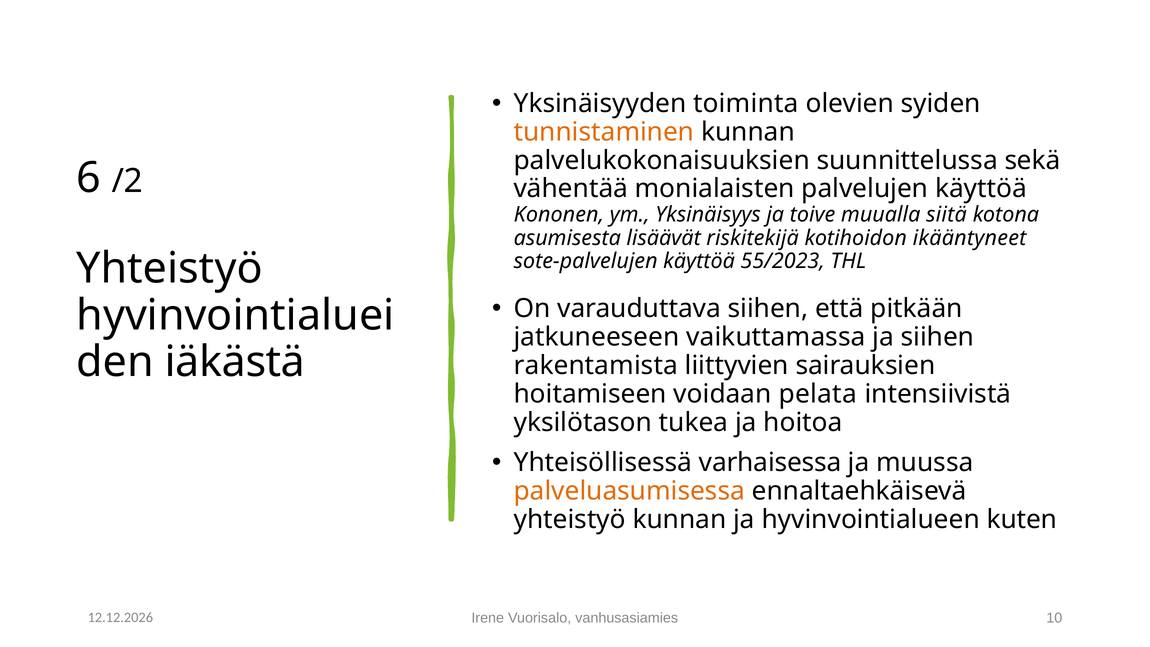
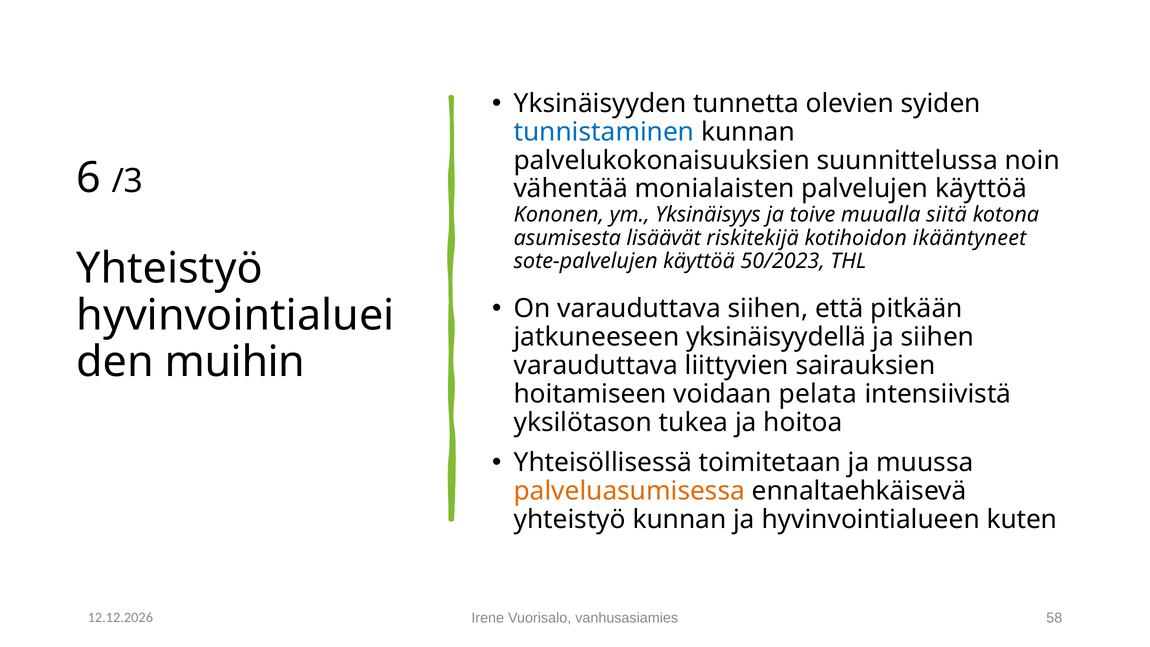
toiminta: toiminta -> tunnetta
tunnistaminen colour: orange -> blue
sekä: sekä -> noin
/2: /2 -> /3
55/2023: 55/2023 -> 50/2023
vaikuttamassa: vaikuttamassa -> yksinäisyydellä
iäkästä: iäkästä -> muihin
rakentamista at (596, 365): rakentamista -> varauduttava
varhaisessa: varhaisessa -> toimitetaan
10: 10 -> 58
